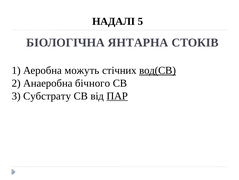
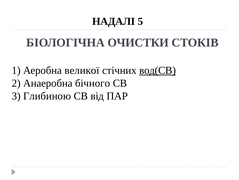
ЯНТАРНА: ЯНТАРНА -> ОЧИСТКИ
можуть: можуть -> великої
Субстрату: Субстрату -> Глибиною
ПАР underline: present -> none
